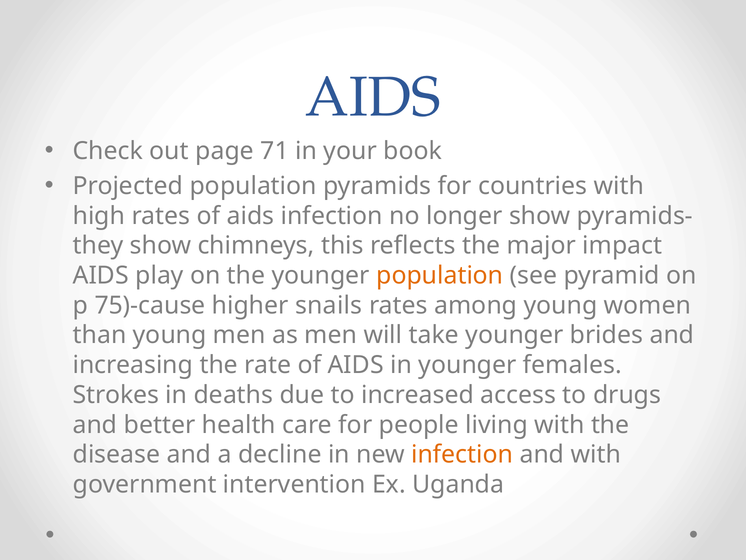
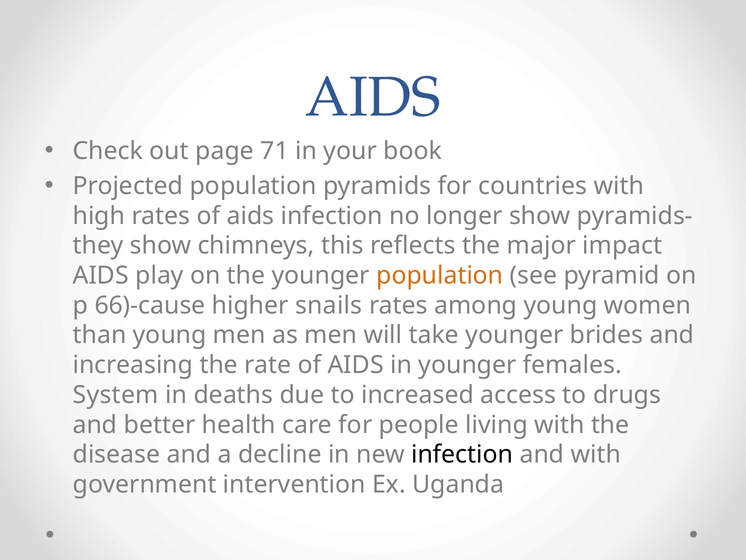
75)-cause: 75)-cause -> 66)-cause
Strokes: Strokes -> System
infection at (462, 454) colour: orange -> black
